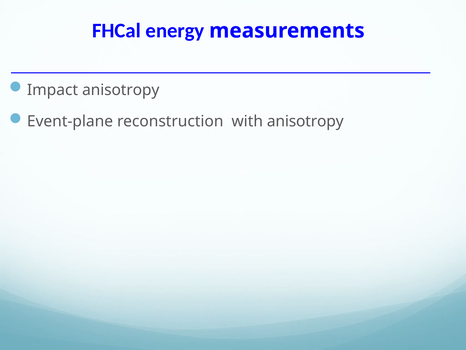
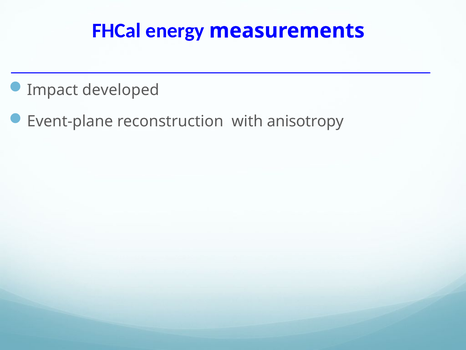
Impact anisotropy: anisotropy -> developed
